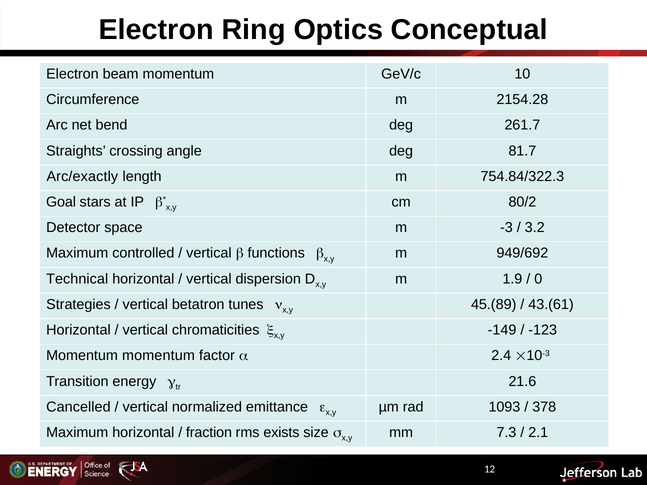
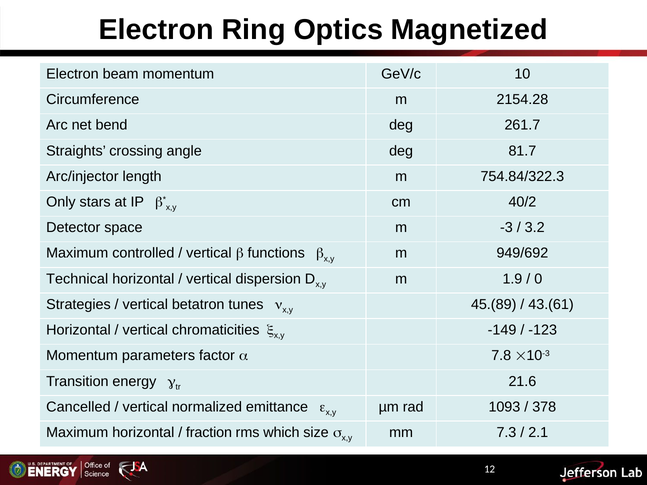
Conceptual: Conceptual -> Magnetized
Arc/exactly: Arc/exactly -> Arc/injector
Goal: Goal -> Only
80/2: 80/2 -> 40/2
Momentum momentum: momentum -> parameters
2.4: 2.4 -> 7.8
exists: exists -> which
